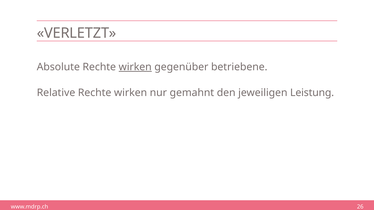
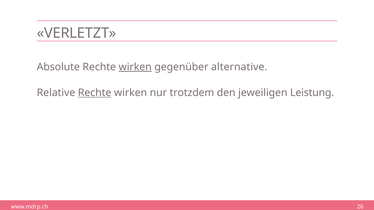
betriebene: betriebene -> alternative
Rechte at (95, 93) underline: none -> present
gemahnt: gemahnt -> trotzdem
